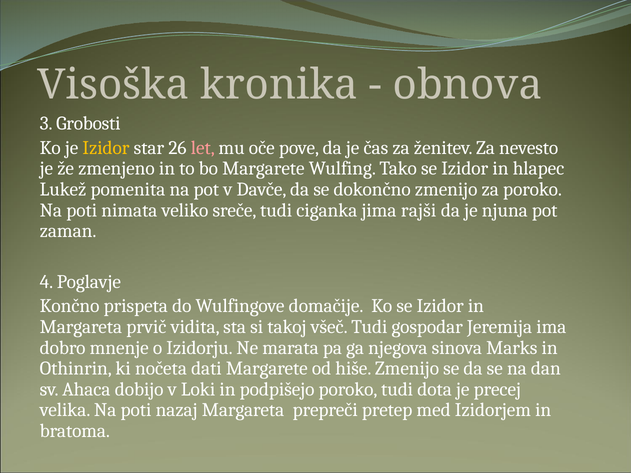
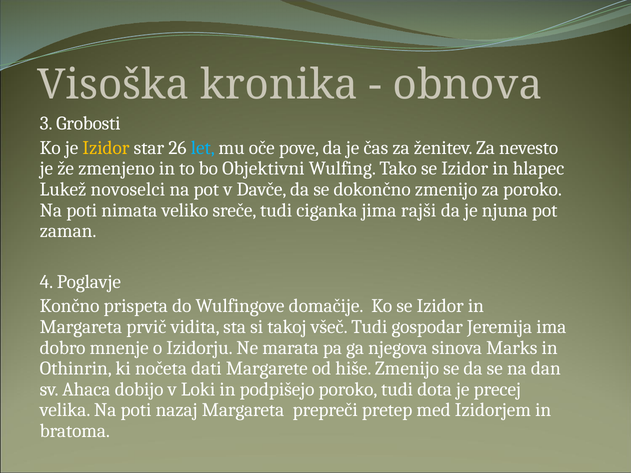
let colour: pink -> light blue
bo Margarete: Margarete -> Objektivni
pomenita: pomenita -> novoselci
